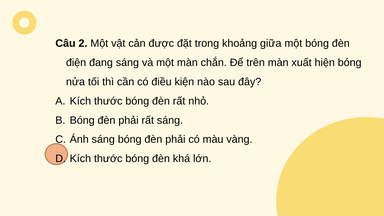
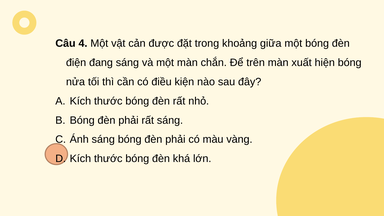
2: 2 -> 4
